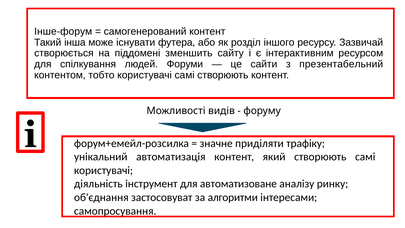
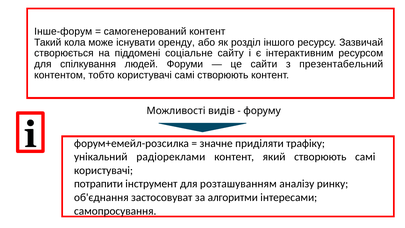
інша: інша -> кола
футера: футера -> оренду
зменшить: зменшить -> соціальне
автоматизація: автоматизація -> радіореклами
діяльність: діяльність -> потрапити
автоматизоване: автоматизоване -> розташуванням
